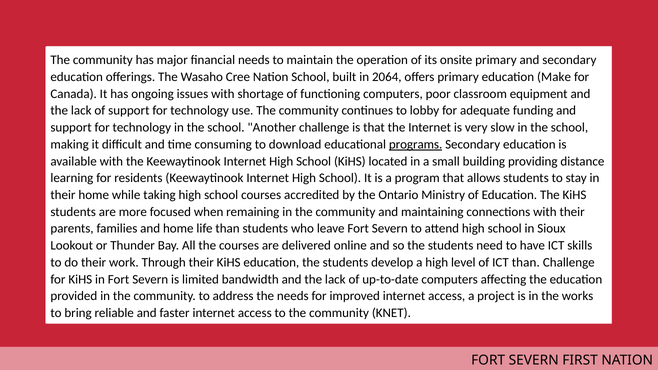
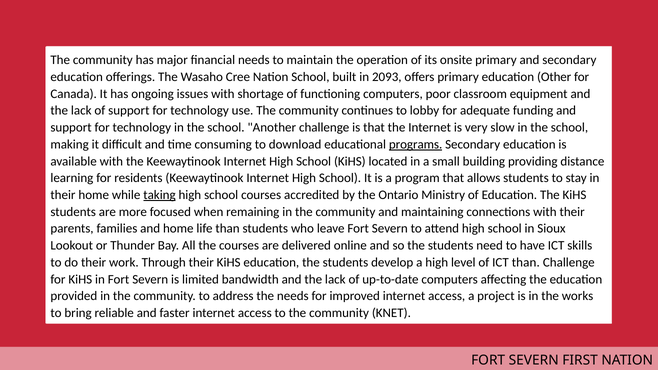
2064: 2064 -> 2093
Make: Make -> Other
taking underline: none -> present
